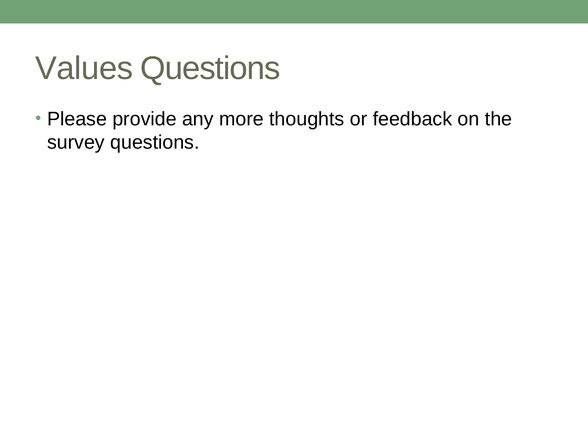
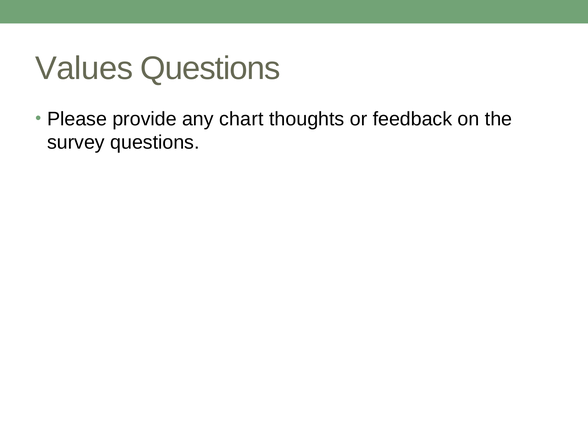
more: more -> chart
